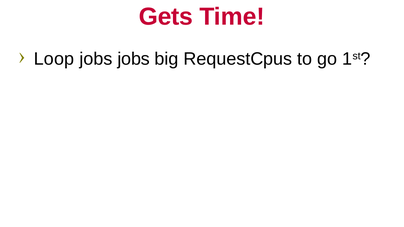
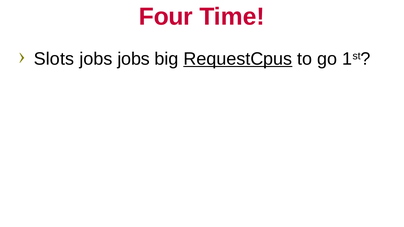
Gets: Gets -> Four
Loop: Loop -> Slots
RequestCpus underline: none -> present
